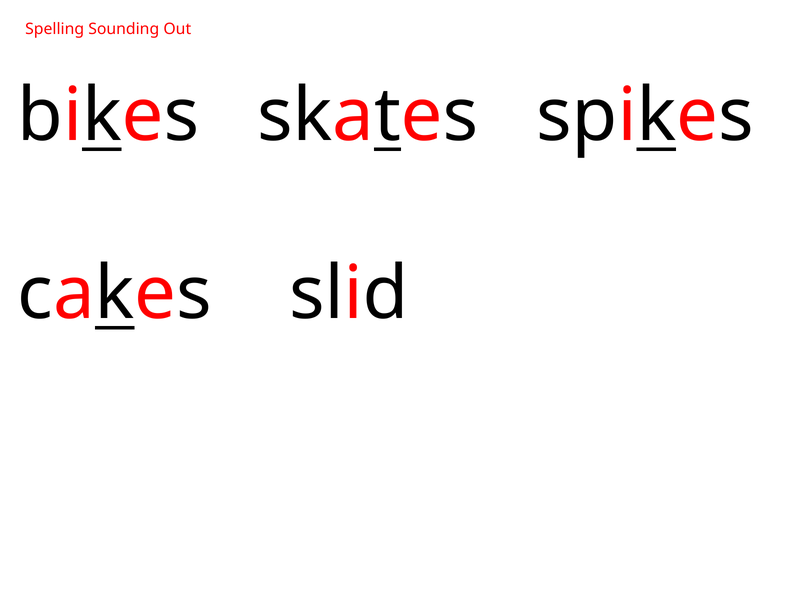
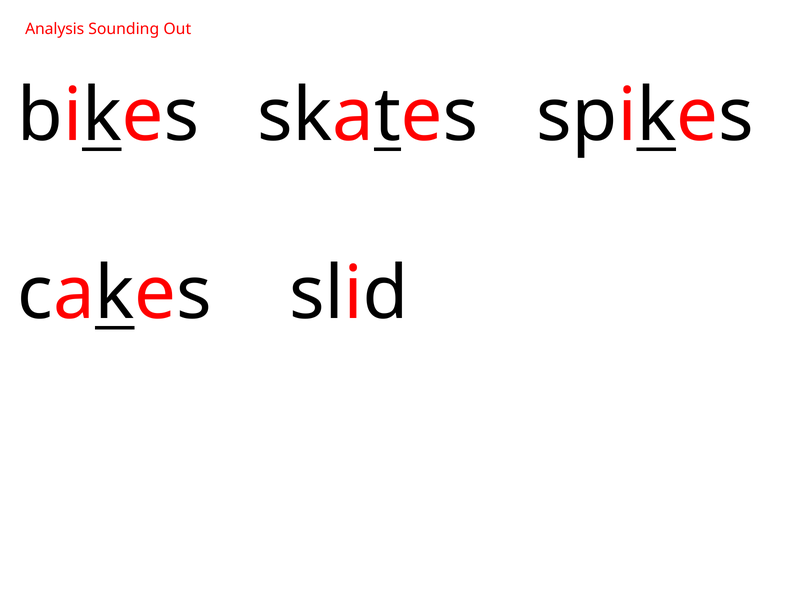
Spelling: Spelling -> Analysis
